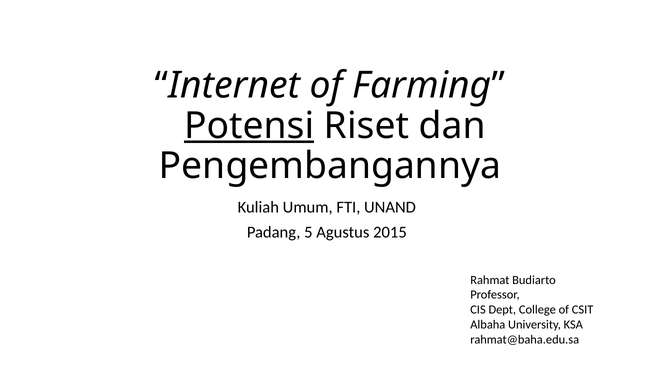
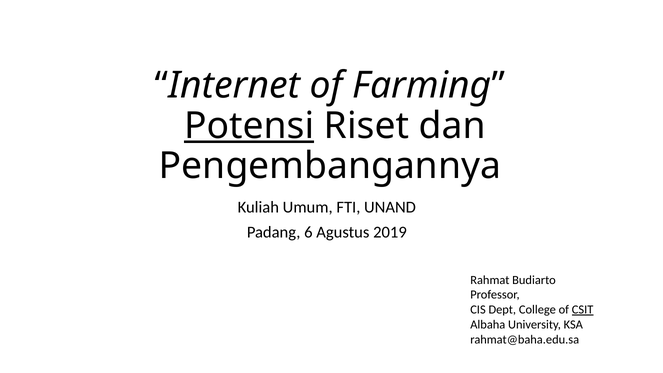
5: 5 -> 6
2015: 2015 -> 2019
CSIT underline: none -> present
